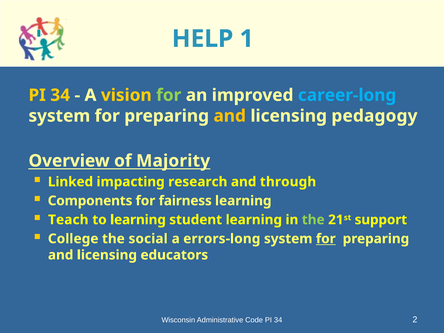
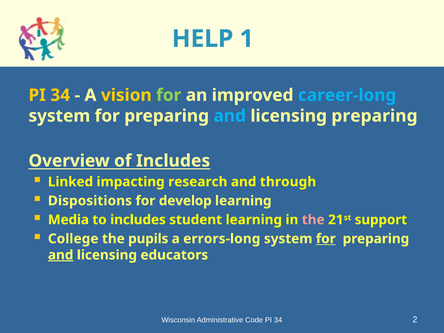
and at (230, 116) colour: yellow -> light blue
licensing pedagogy: pedagogy -> preparing
of Majority: Majority -> Includes
Components: Components -> Dispositions
fairness: fairness -> develop
Teach: Teach -> Media
to learning: learning -> includes
the at (313, 220) colour: light green -> pink
social: social -> pupils
and at (61, 255) underline: none -> present
